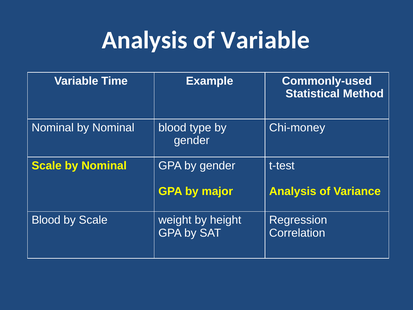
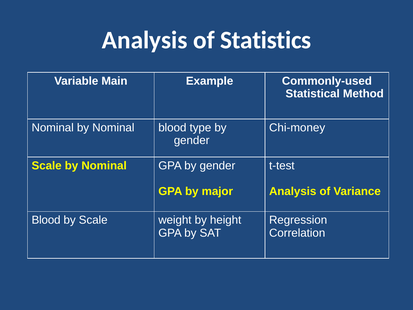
of Variable: Variable -> Statistics
Time: Time -> Main
